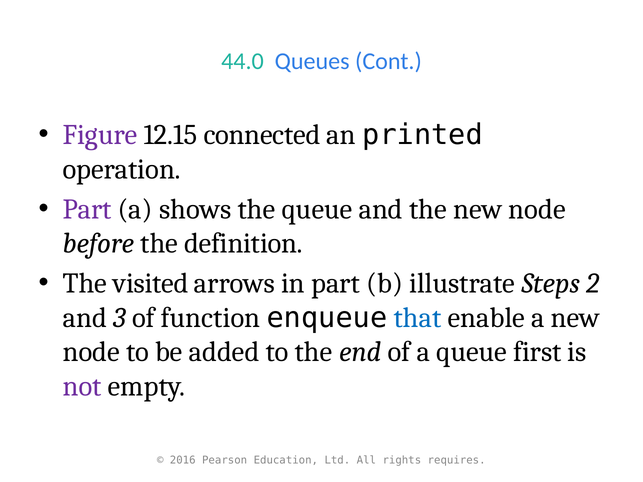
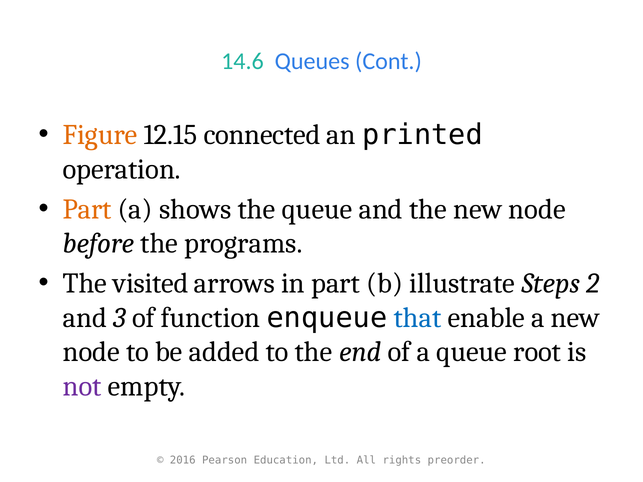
44.0: 44.0 -> 14.6
Figure colour: purple -> orange
Part at (87, 209) colour: purple -> orange
definition: definition -> programs
first: first -> root
requires: requires -> preorder
